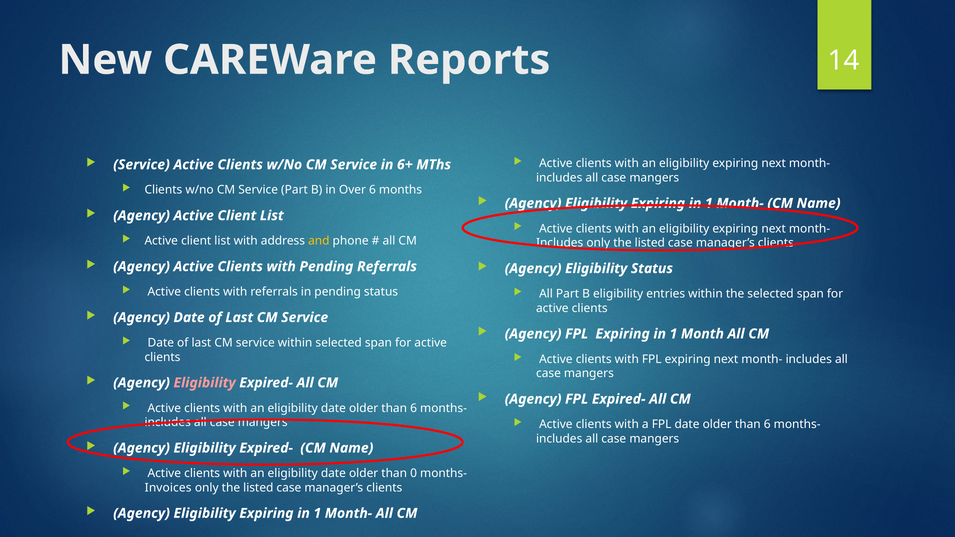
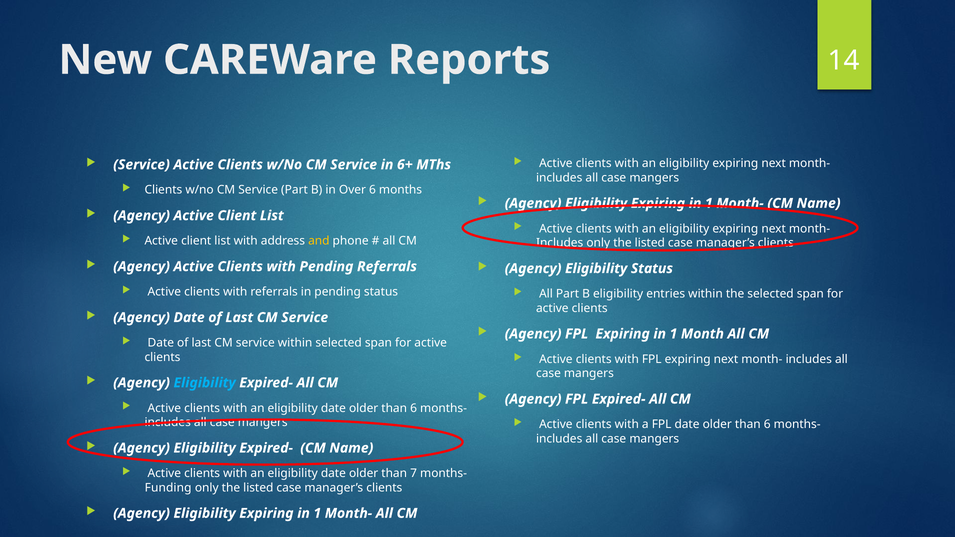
Eligibility at (205, 383) colour: pink -> light blue
0: 0 -> 7
Invoices: Invoices -> Funding
